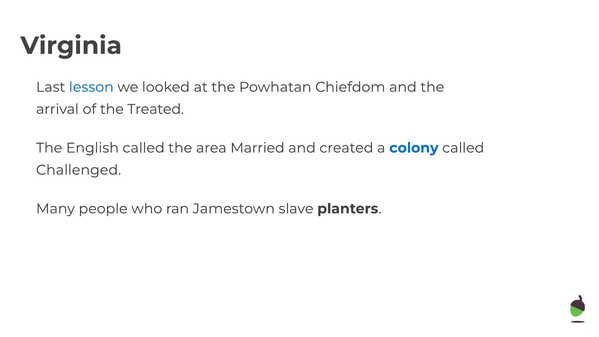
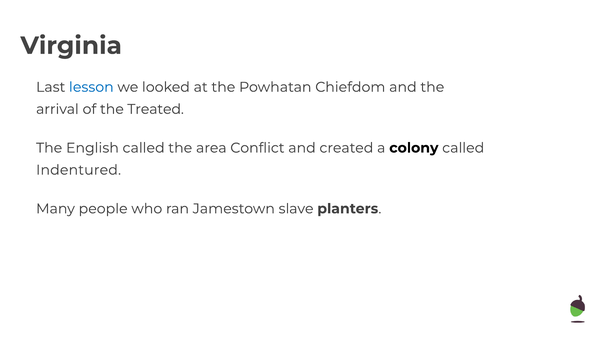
Married: Married -> Conflict
colony colour: blue -> black
Challenged: Challenged -> Indentured
